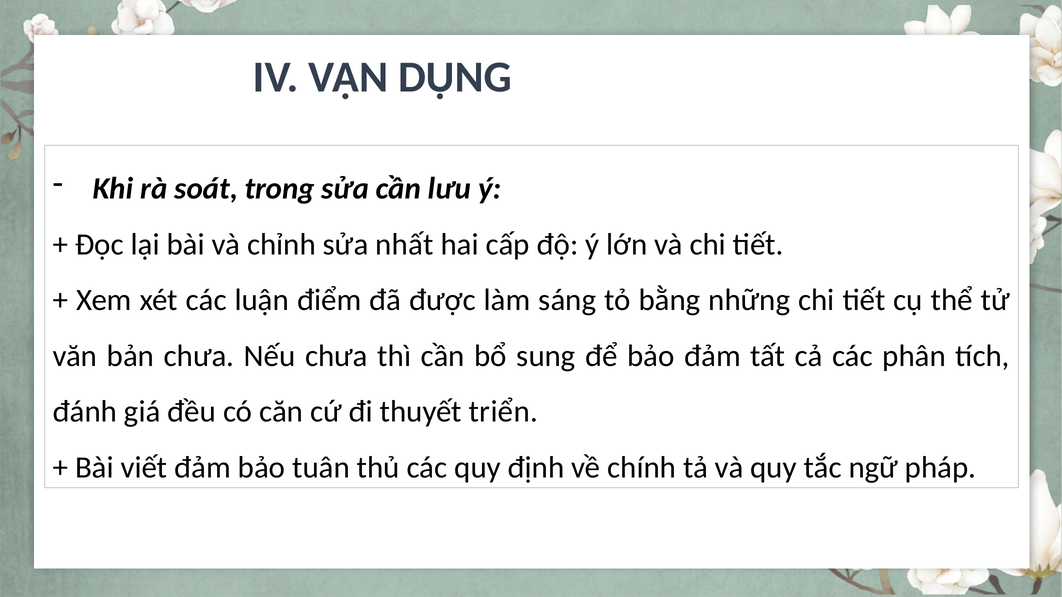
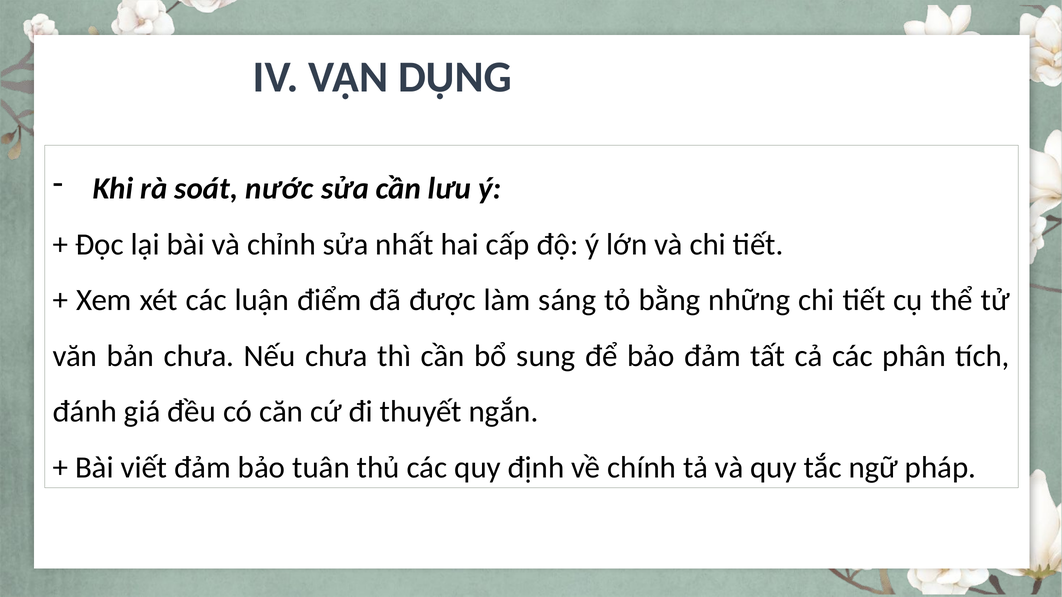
trong: trong -> nước
triển: triển -> ngắn
